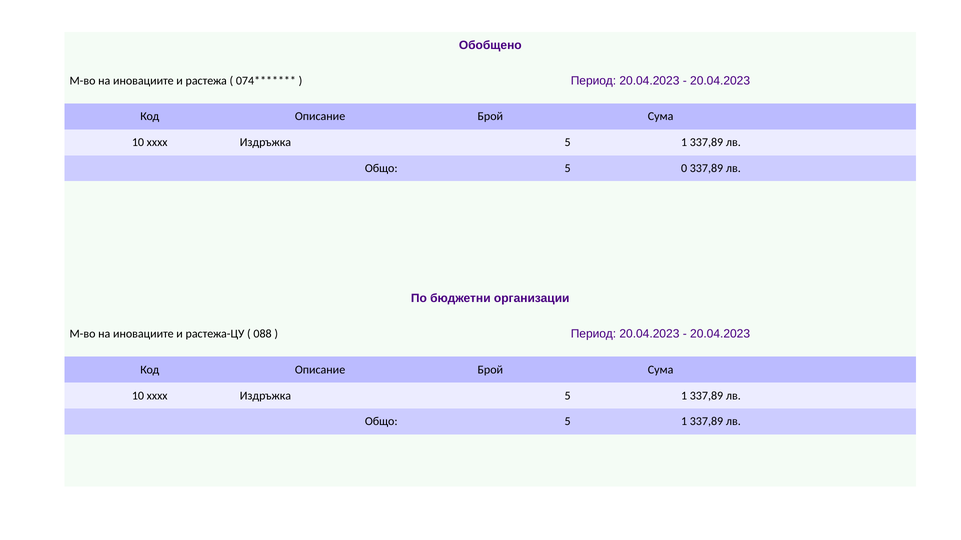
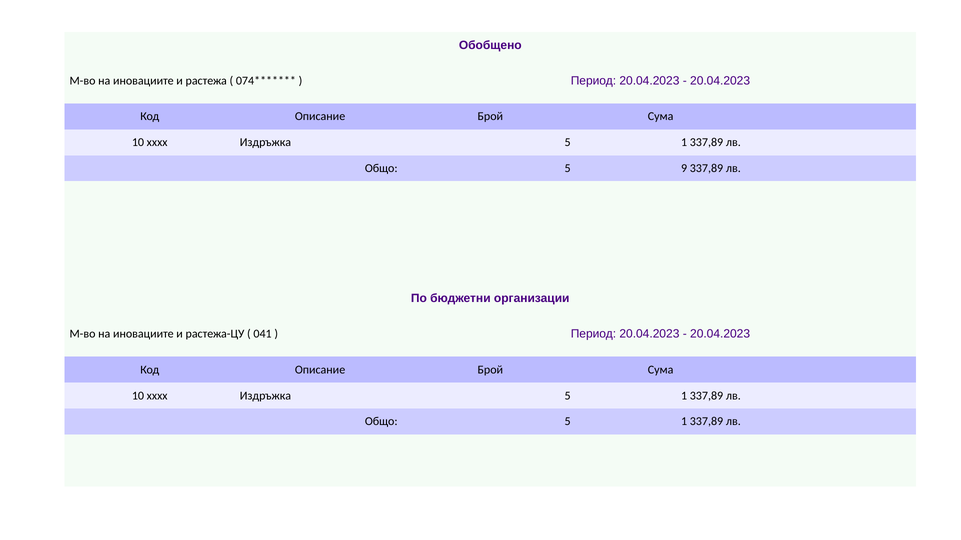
0: 0 -> 9
088: 088 -> 041
